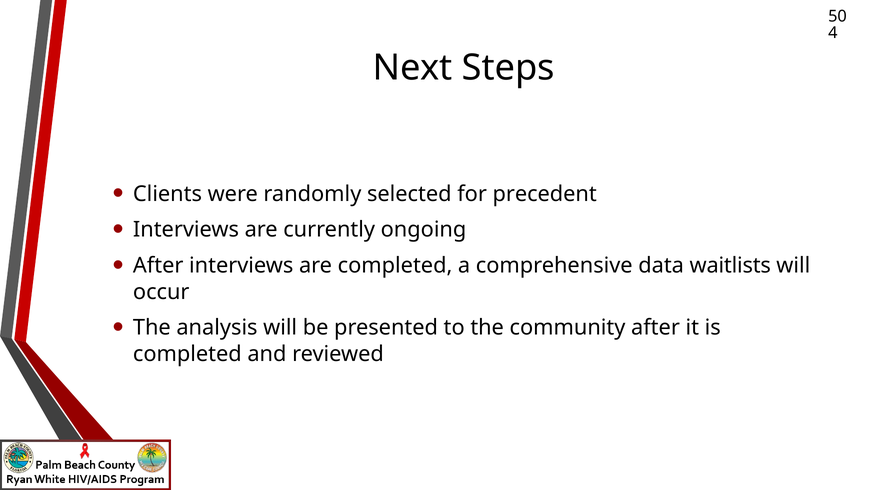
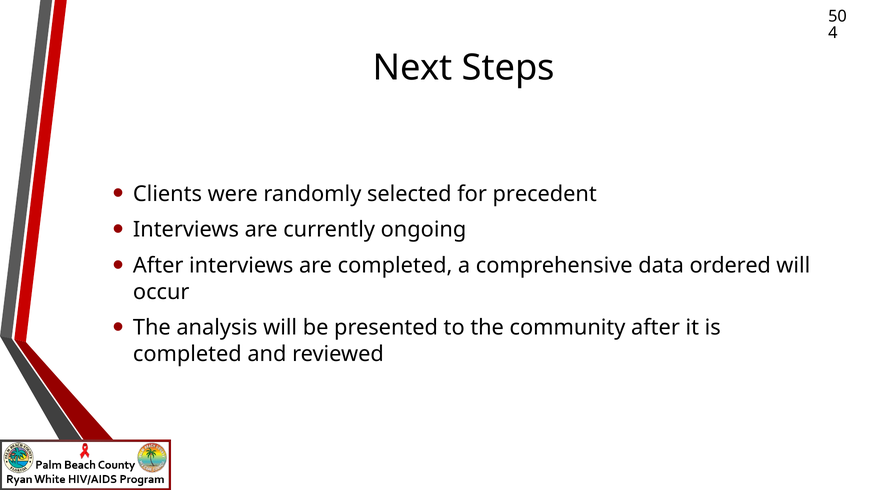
waitlists: waitlists -> ordered
